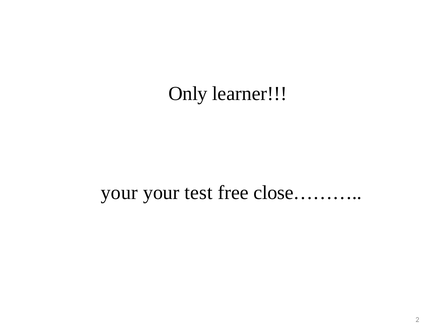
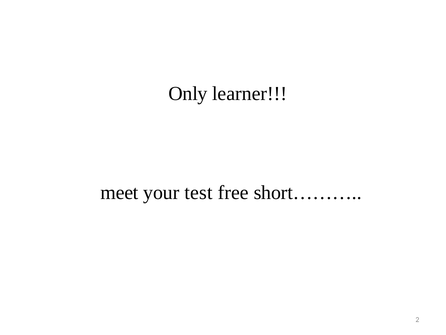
your at (119, 192): your -> meet
close………: close……… -> short………
